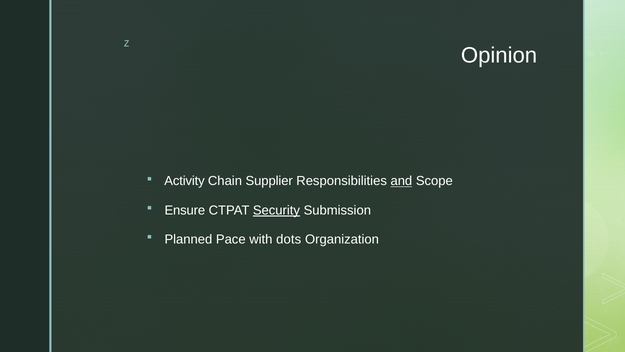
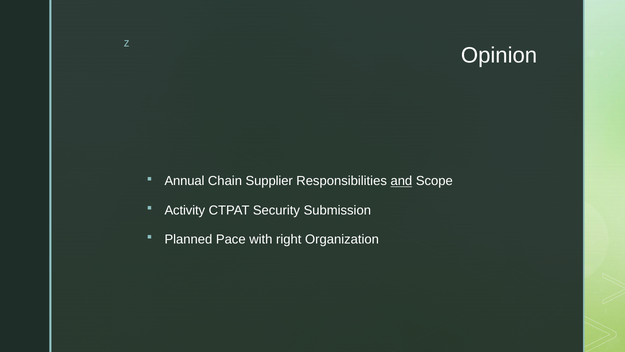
Activity: Activity -> Annual
Ensure: Ensure -> Activity
Security underline: present -> none
dots: dots -> right
